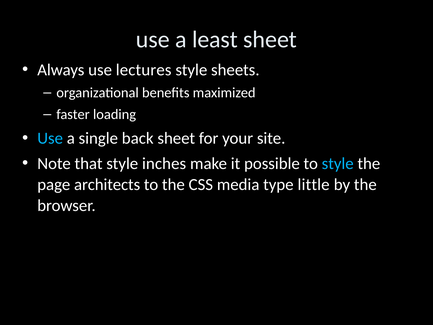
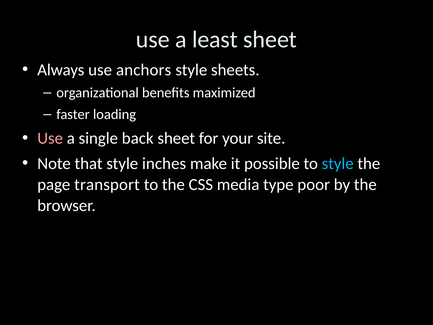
lectures: lectures -> anchors
Use at (50, 138) colour: light blue -> pink
architects: architects -> transport
little: little -> poor
